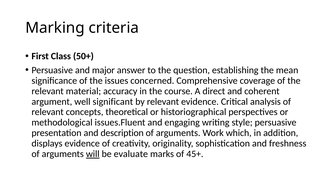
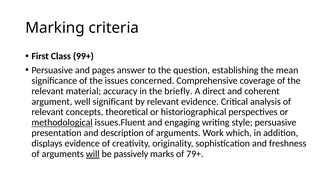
50+: 50+ -> 99+
major: major -> pages
course: course -> briefly
methodological underline: none -> present
evaluate: evaluate -> passively
45+: 45+ -> 79+
